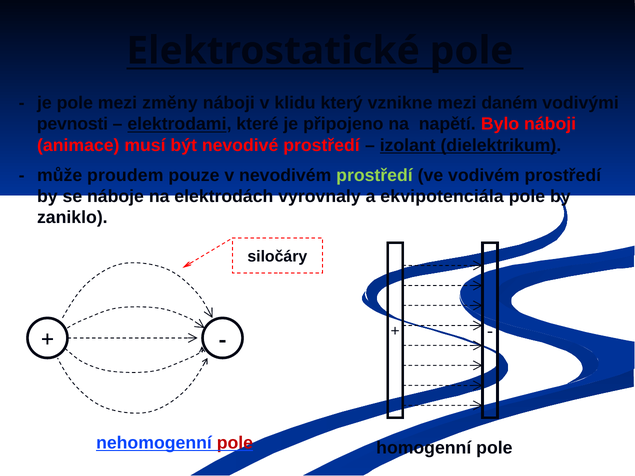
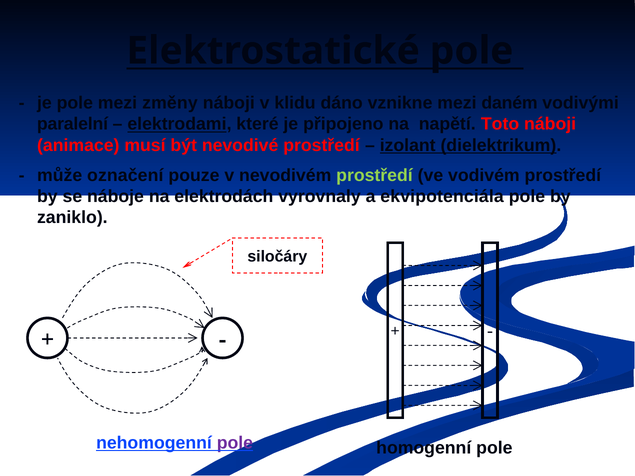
který: který -> dáno
pevnosti: pevnosti -> paralelní
Bylo: Bylo -> Toto
proudem: proudem -> označení
pole at (235, 443) colour: red -> purple
